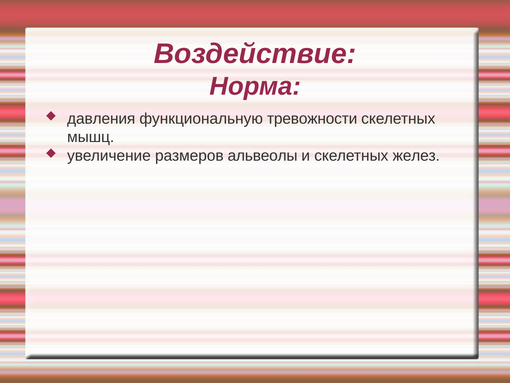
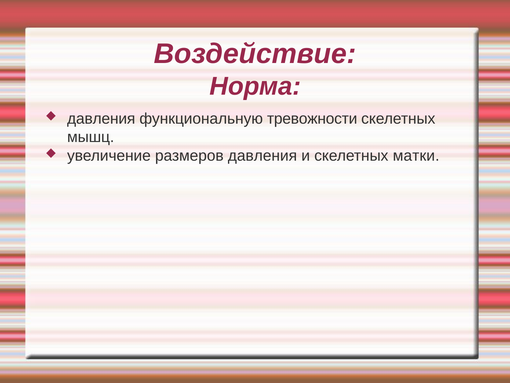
размеров альвеолы: альвеолы -> давления
желез: желез -> матки
